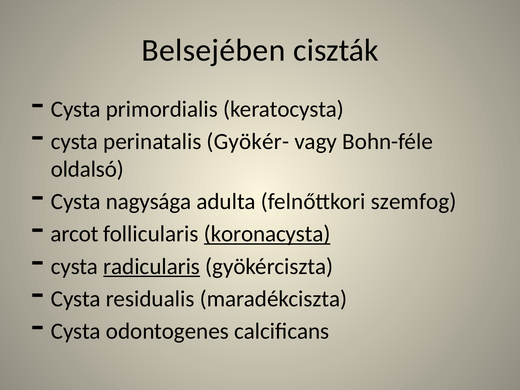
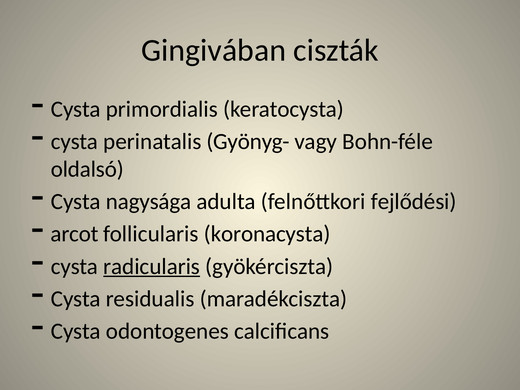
Belsejében: Belsejében -> Gingivában
Gyökér-: Gyökér- -> Gyönyg-
szemfog: szemfog -> fejlődési
koronacysta underline: present -> none
